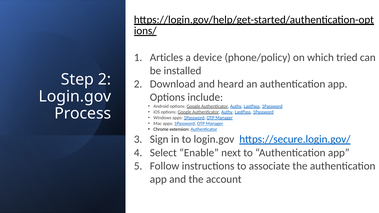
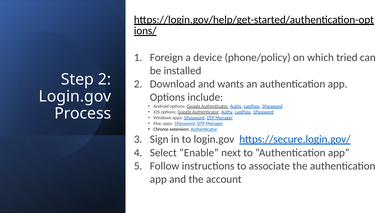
Articles: Articles -> Foreign
heard: heard -> wants
